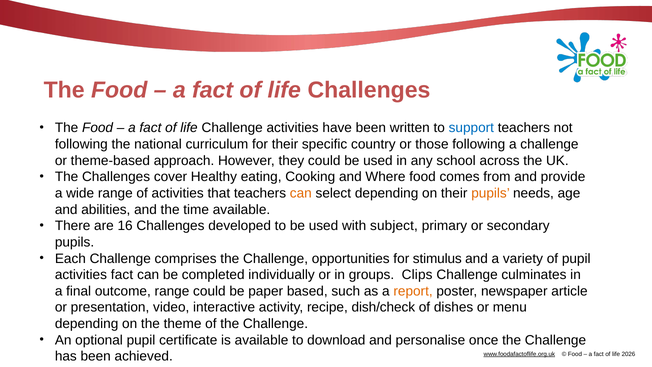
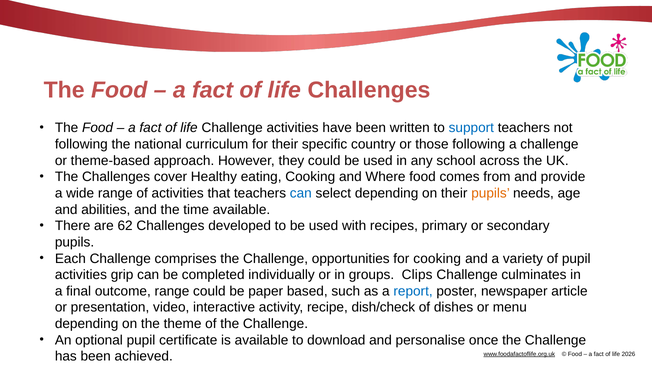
can at (301, 193) colour: orange -> blue
16: 16 -> 62
subject: subject -> recipes
for stimulus: stimulus -> cooking
activities fact: fact -> grip
report colour: orange -> blue
